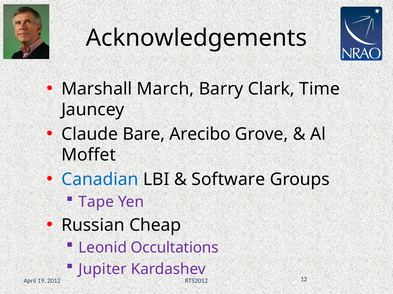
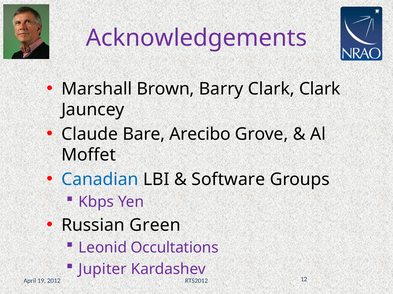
Acknowledgements colour: black -> purple
March: March -> Brown
Clark Time: Time -> Clark
Tape: Tape -> Kbps
Cheap: Cheap -> Green
